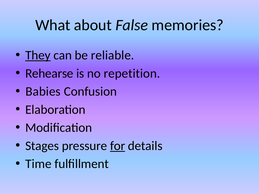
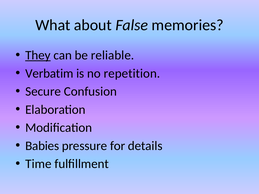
Rehearse: Rehearse -> Verbatim
Babies: Babies -> Secure
Stages: Stages -> Babies
for underline: present -> none
